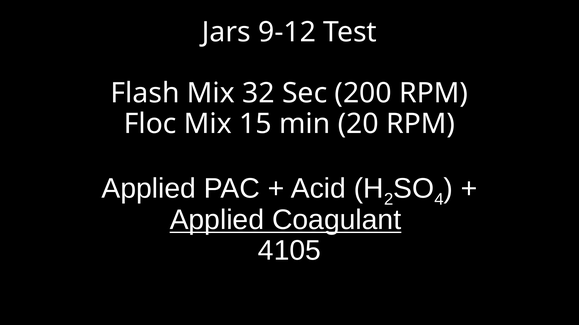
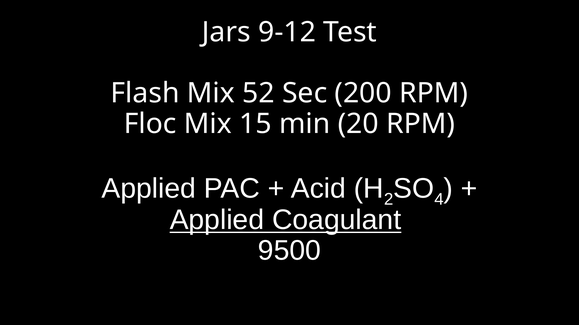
32: 32 -> 52
4105: 4105 -> 9500
